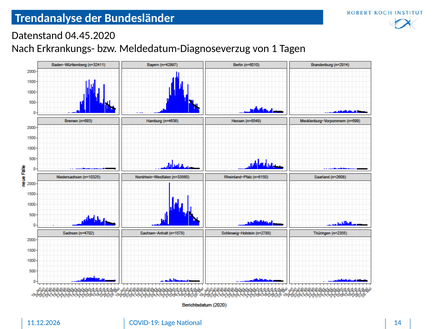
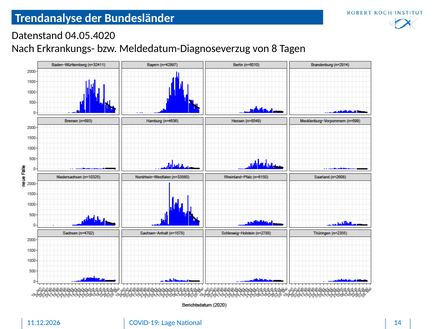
04.45.2020: 04.45.2020 -> 04.05.4020
1: 1 -> 8
